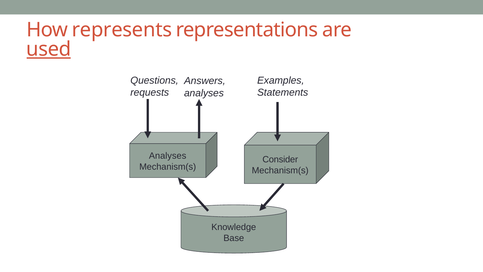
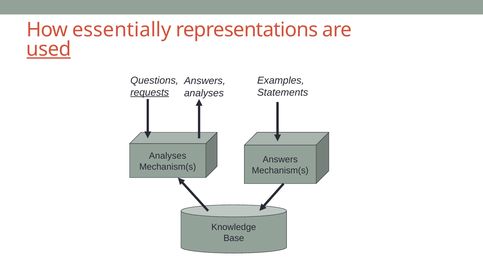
represents: represents -> essentially
requests underline: none -> present
Consider at (280, 159): Consider -> Answers
